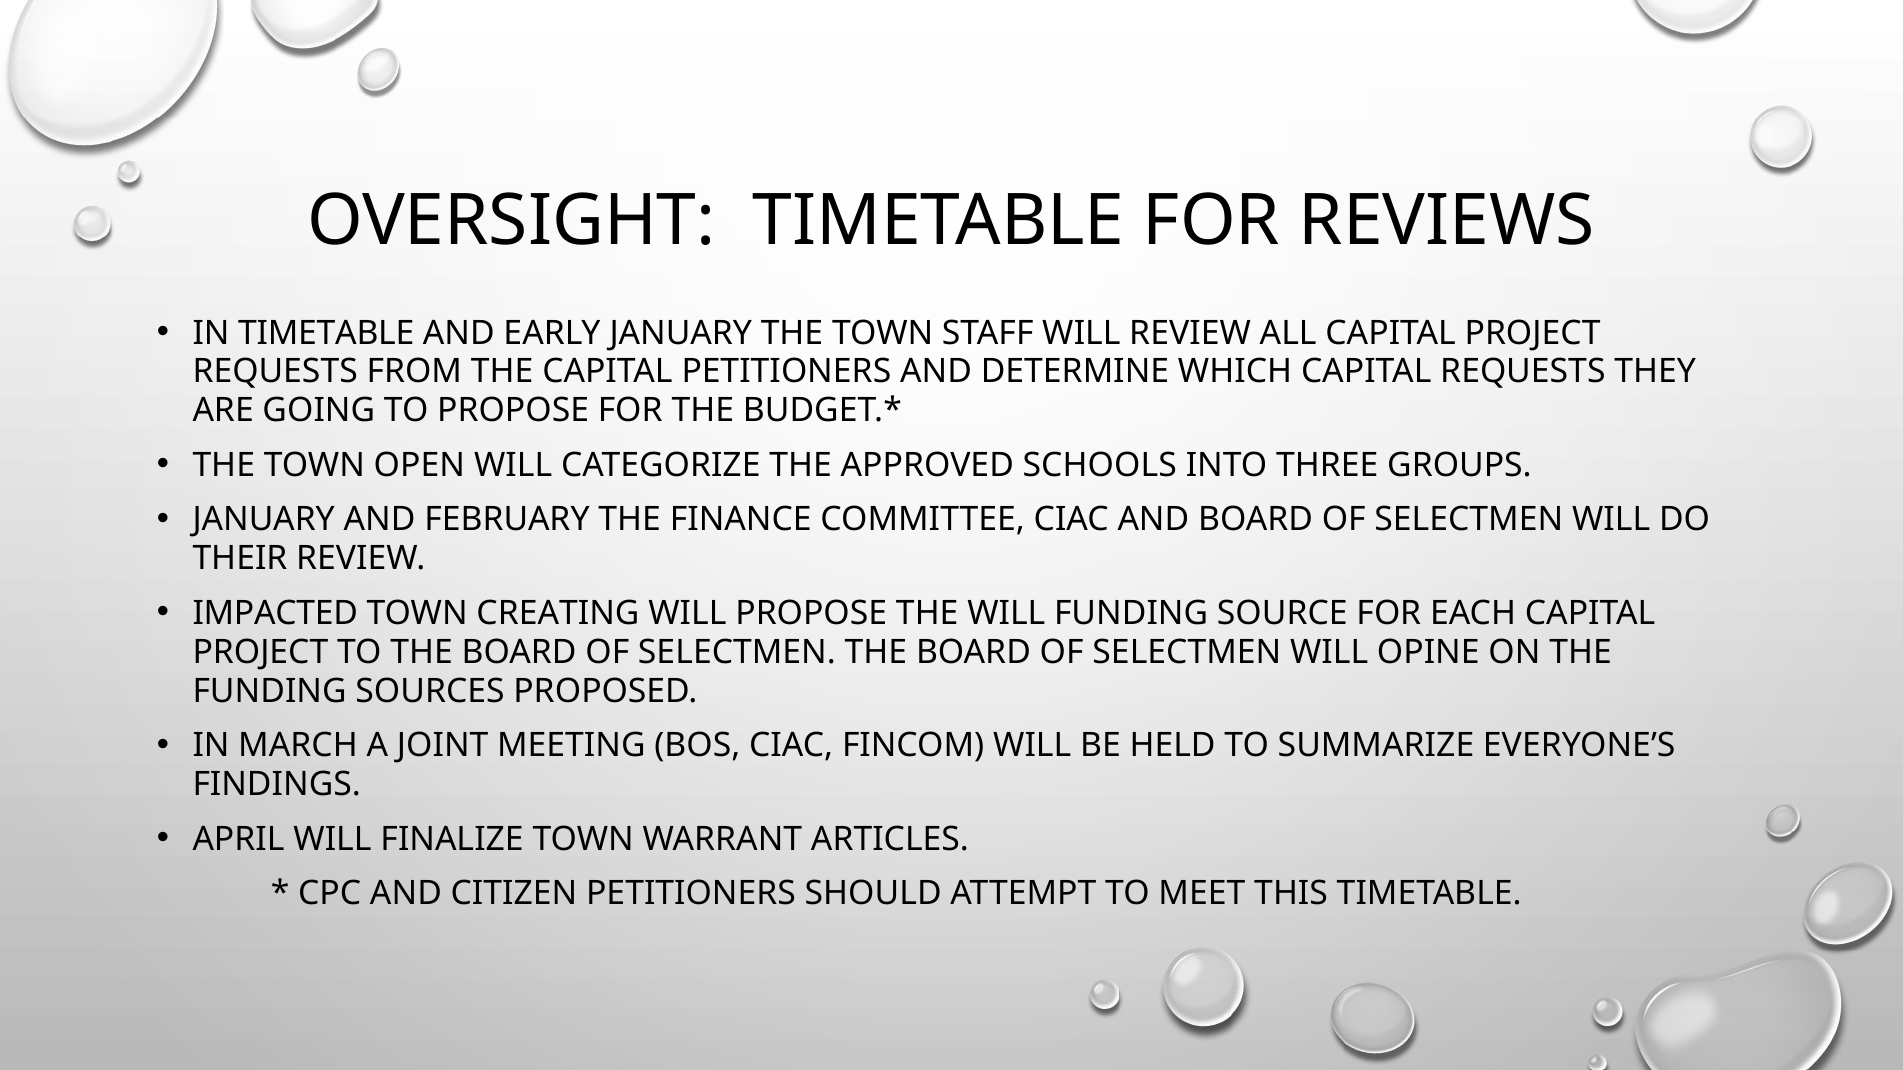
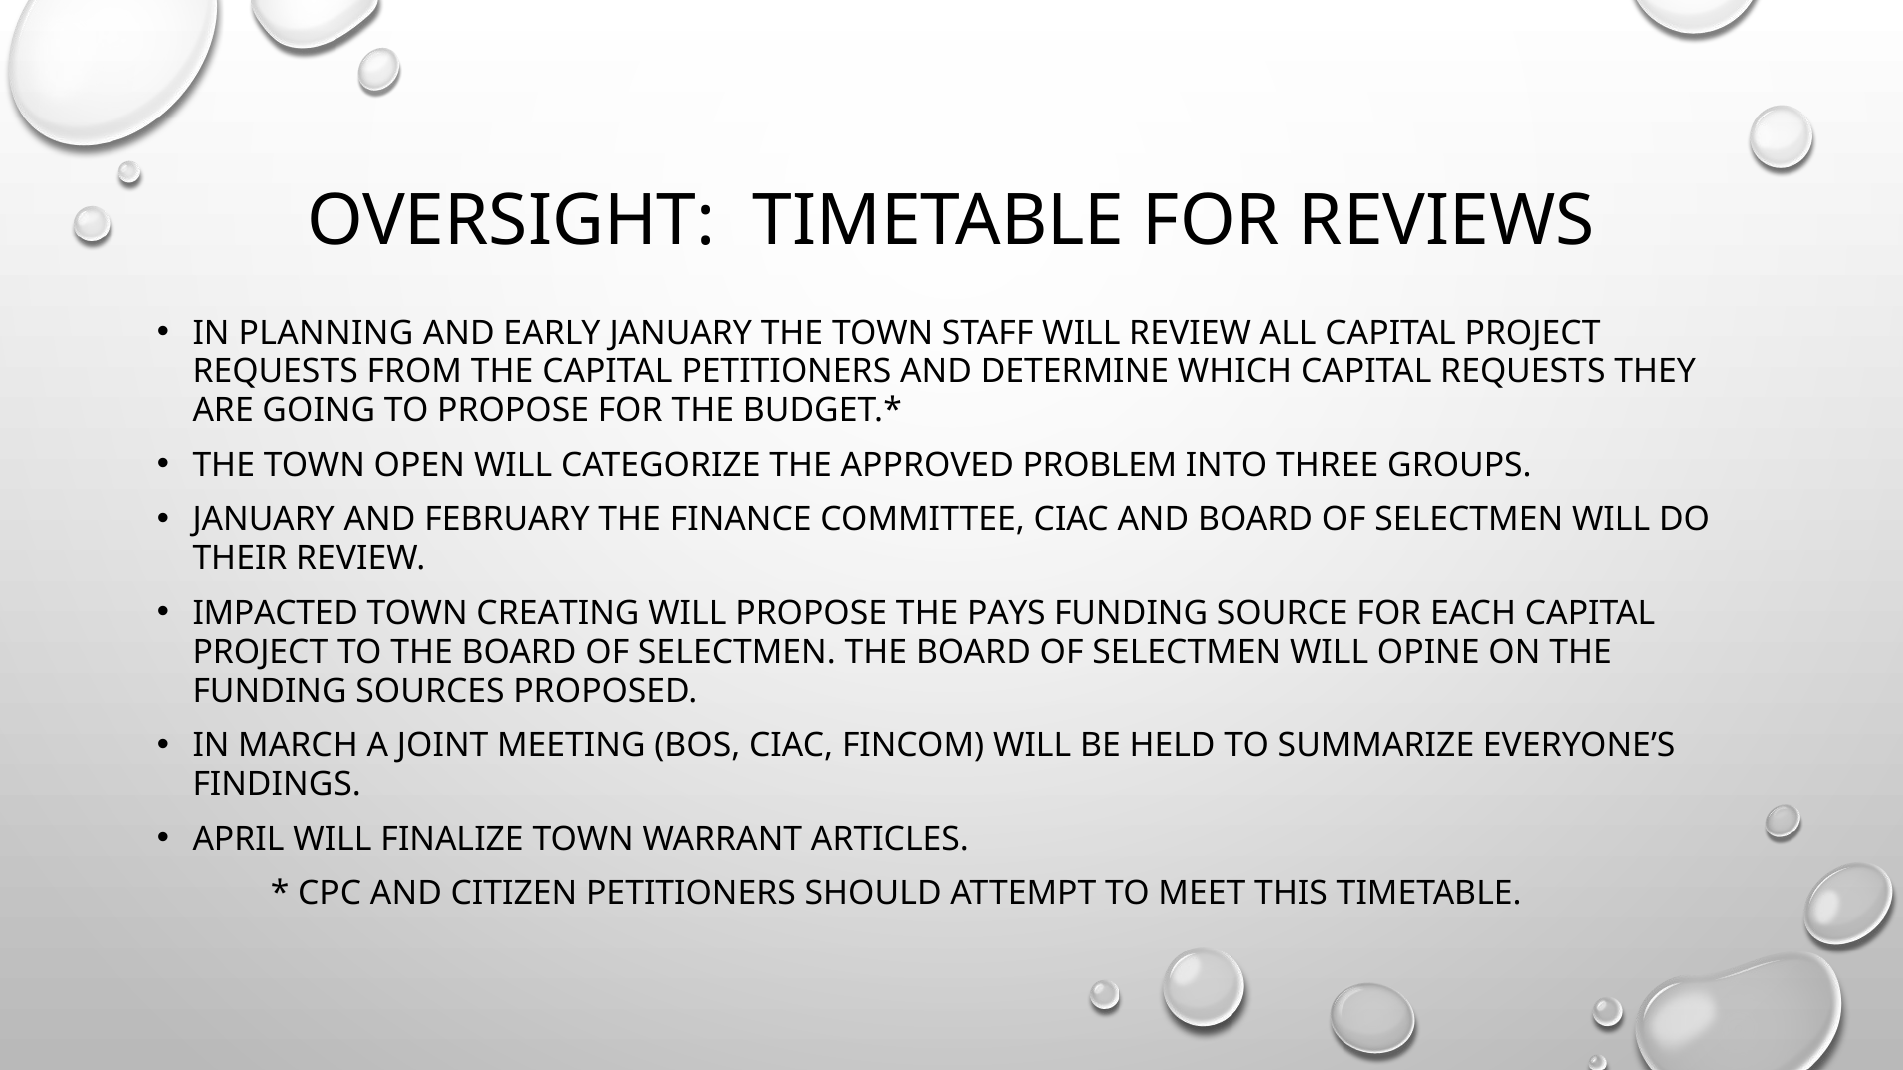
IN TIMETABLE: TIMETABLE -> PLANNING
SCHOOLS: SCHOOLS -> PROBLEM
THE WILL: WILL -> PAYS
